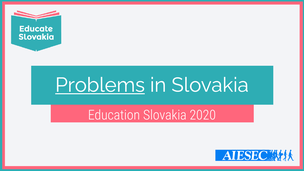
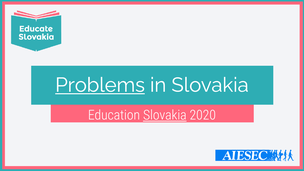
Slovakia at (165, 115) underline: none -> present
